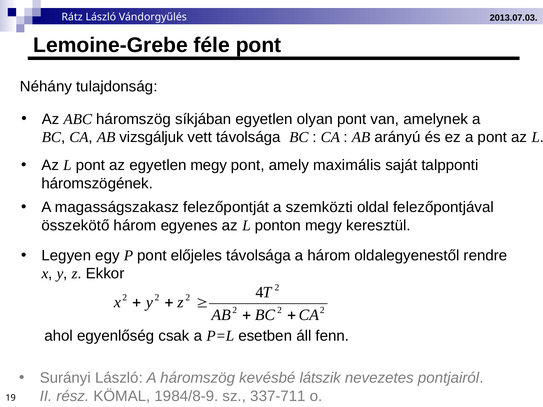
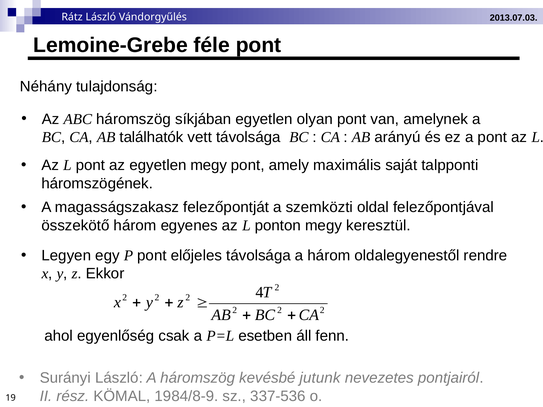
vizsgáljuk: vizsgáljuk -> találhatók
látszik: látszik -> jutunk
337-711: 337-711 -> 337-536
